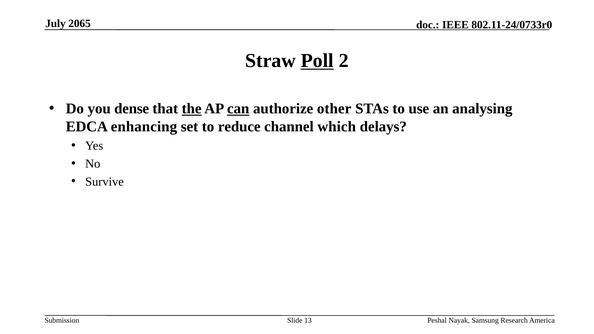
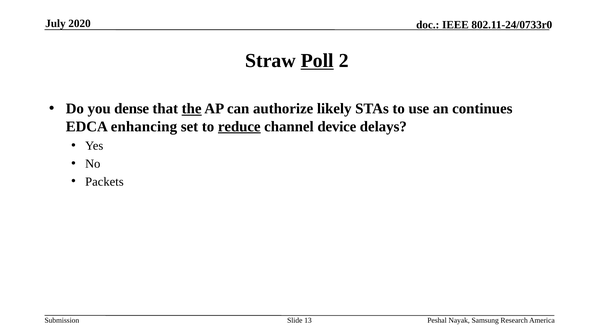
2065: 2065 -> 2020
can underline: present -> none
other: other -> likely
analysing: analysing -> continues
reduce underline: none -> present
which: which -> device
Survive: Survive -> Packets
